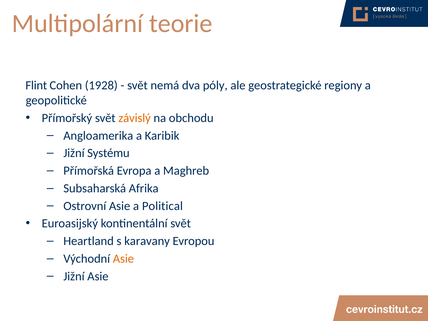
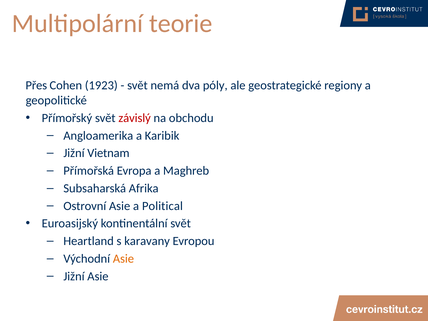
Flint: Flint -> Přes
1928: 1928 -> 1923
závislý colour: orange -> red
Systému: Systému -> Vietnam
